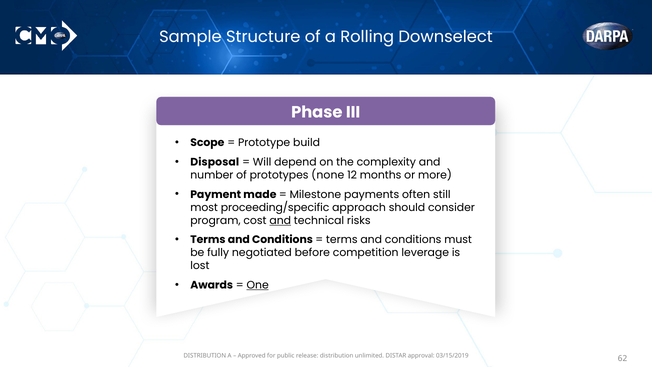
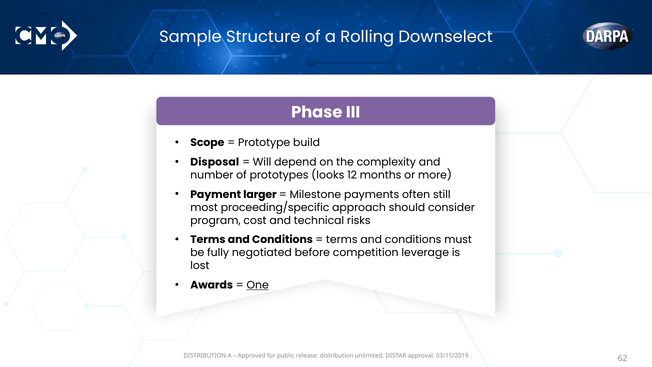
none: none -> looks
made: made -> larger
and at (280, 220) underline: present -> none
